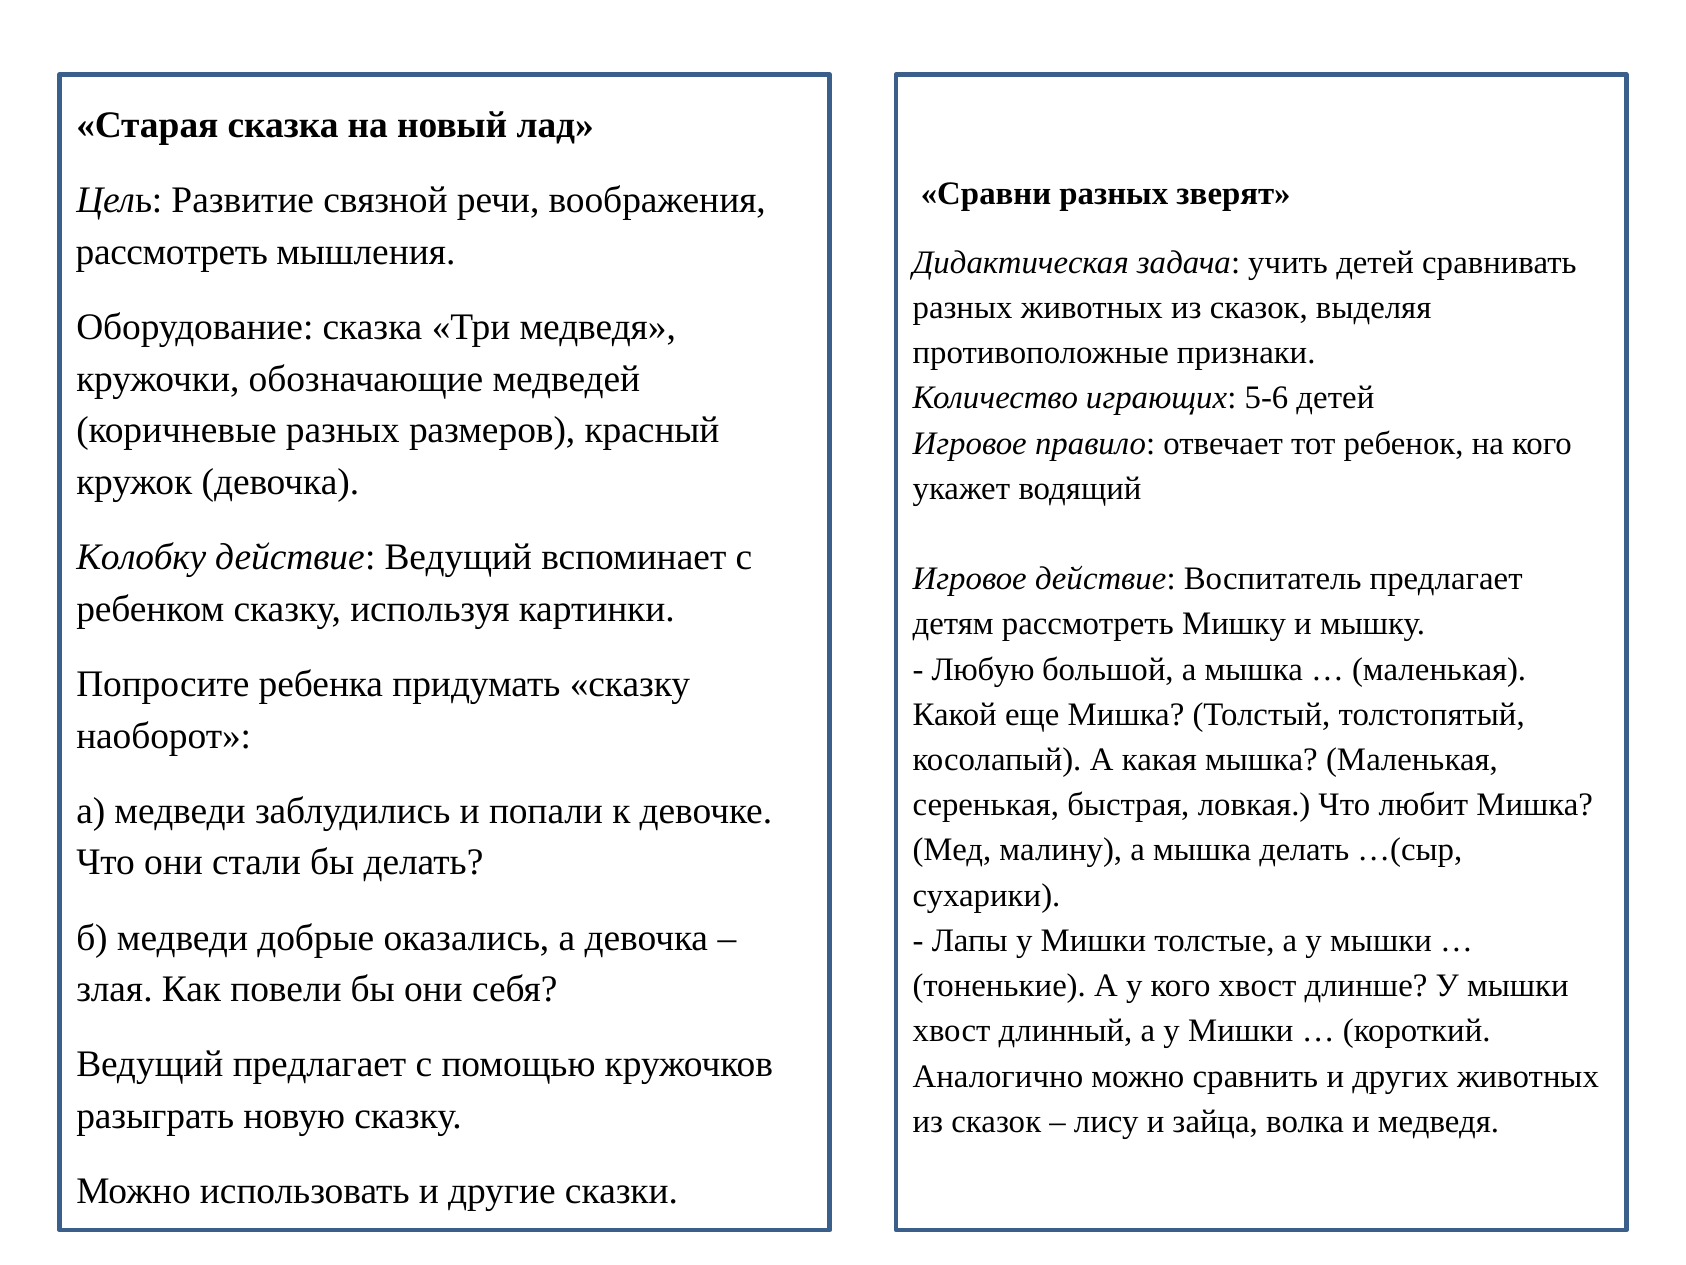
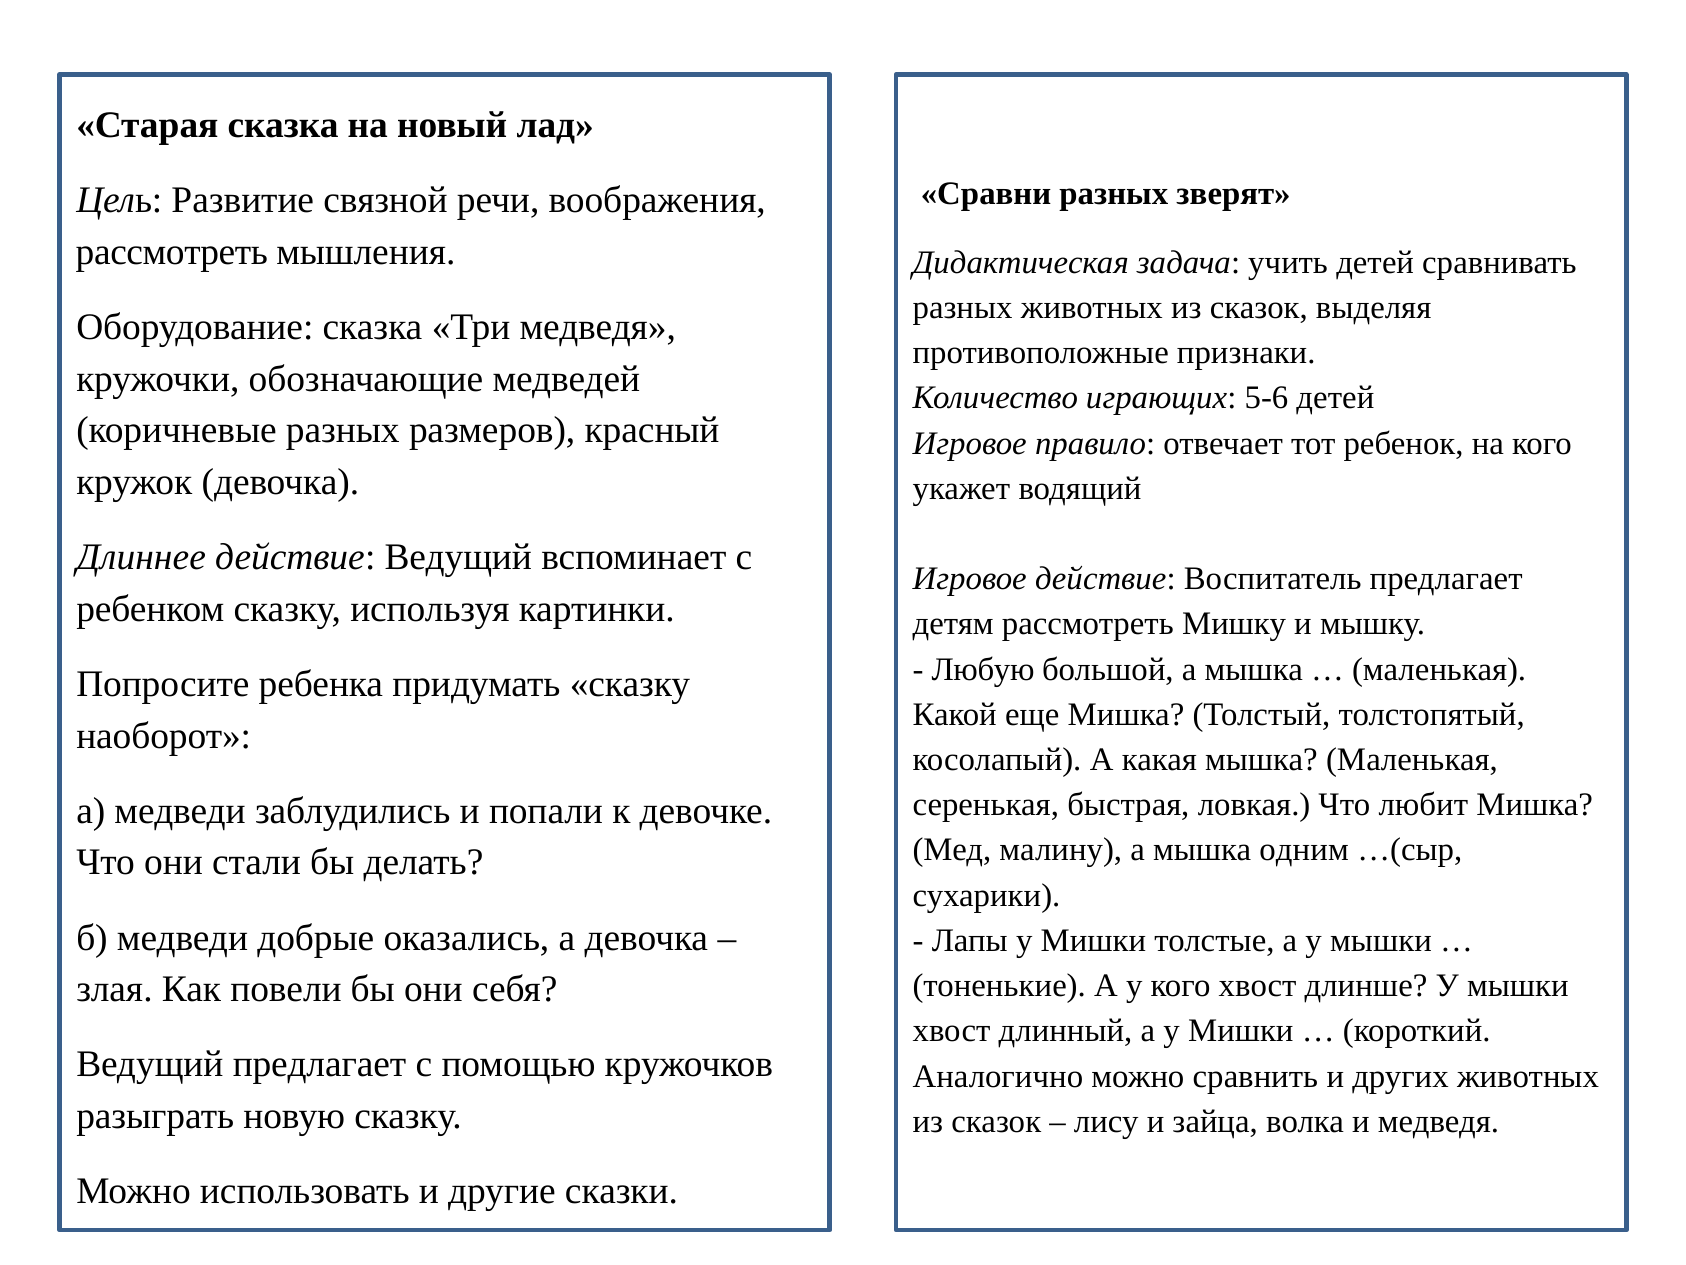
Колобку: Колобку -> Длиннее
мышка делать: делать -> одним
